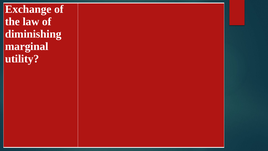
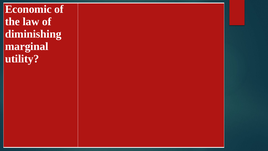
Exchange: Exchange -> Economic
